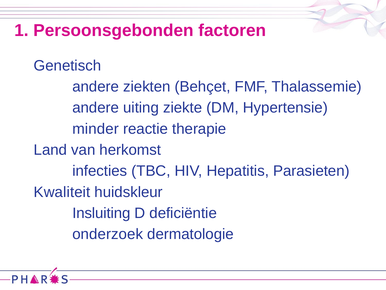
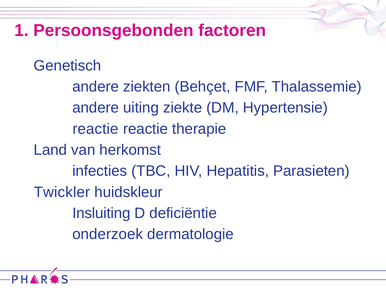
minder at (96, 129): minder -> reactie
Kwaliteit: Kwaliteit -> Twickler
